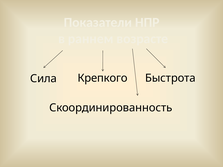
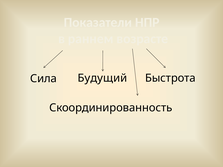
Крепкого: Крепкого -> Будущий
